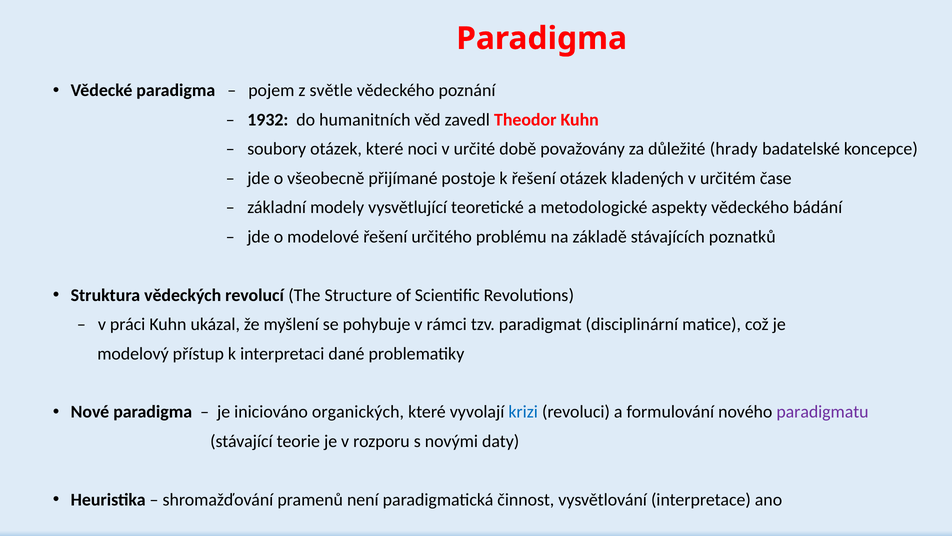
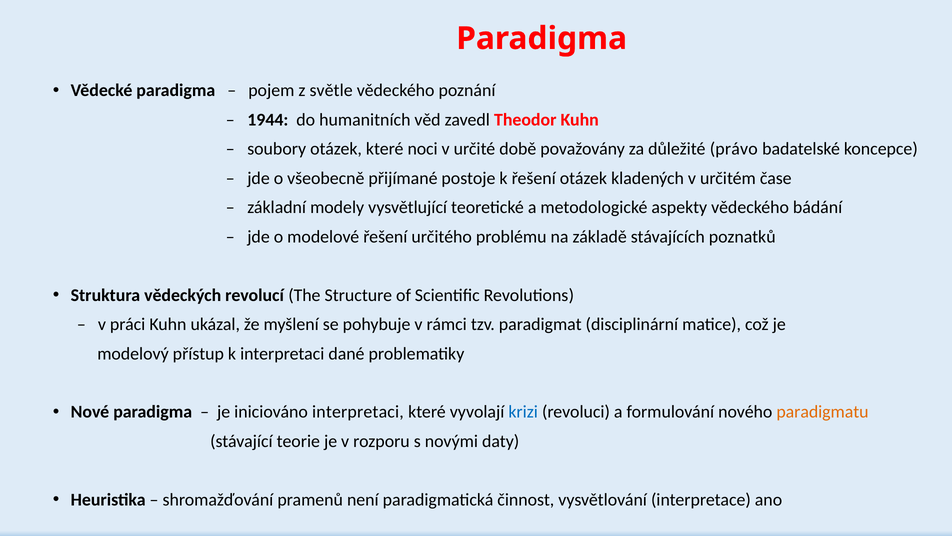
1932: 1932 -> 1944
hrady: hrady -> právo
iniciováno organických: organických -> interpretaci
paradigmatu colour: purple -> orange
